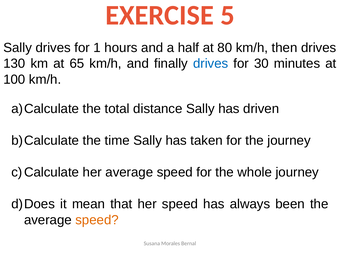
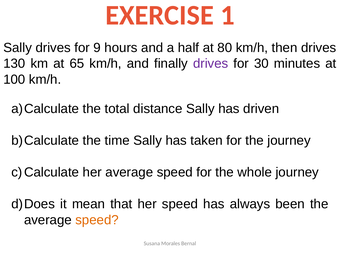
5: 5 -> 1
1: 1 -> 9
drives at (211, 64) colour: blue -> purple
